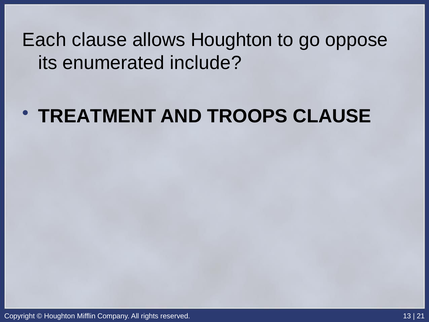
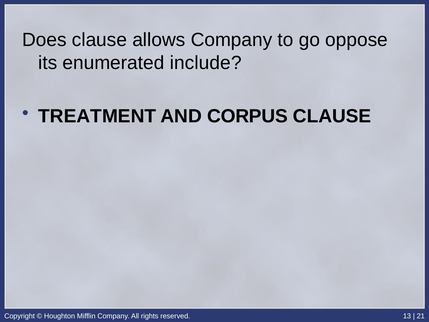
Each: Each -> Does
allows Houghton: Houghton -> Company
TROOPS: TROOPS -> CORPUS
